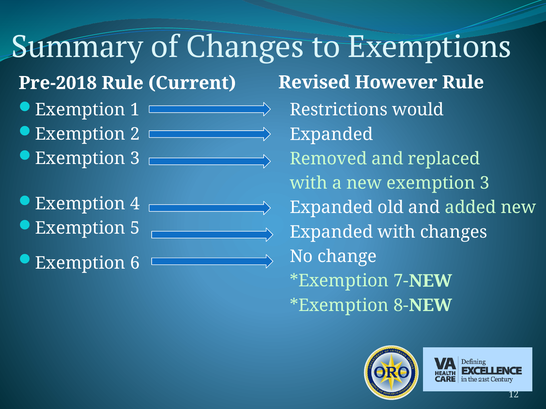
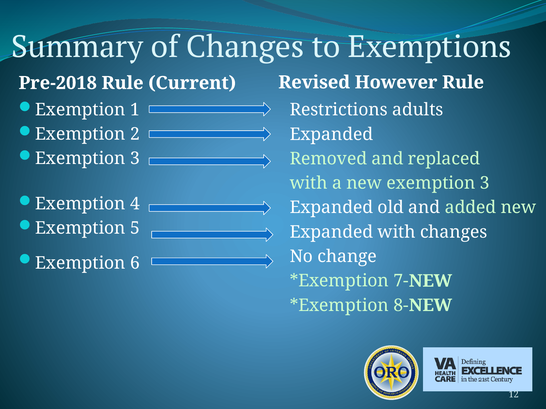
would: would -> adults
